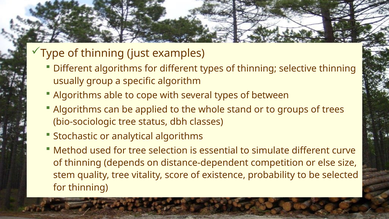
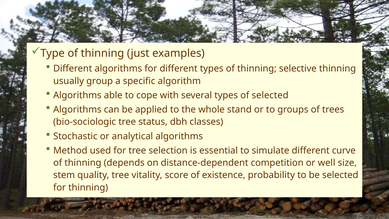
of between: between -> selected
else: else -> well
